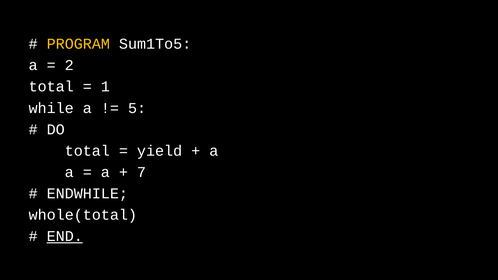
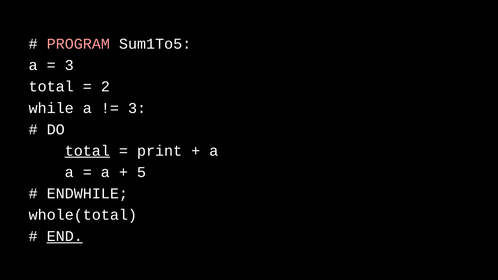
PROGRAM colour: yellow -> pink
2 at (69, 65): 2 -> 3
1: 1 -> 2
5 at (137, 108): 5 -> 3
total at (87, 151) underline: none -> present
yield: yield -> print
7: 7 -> 5
